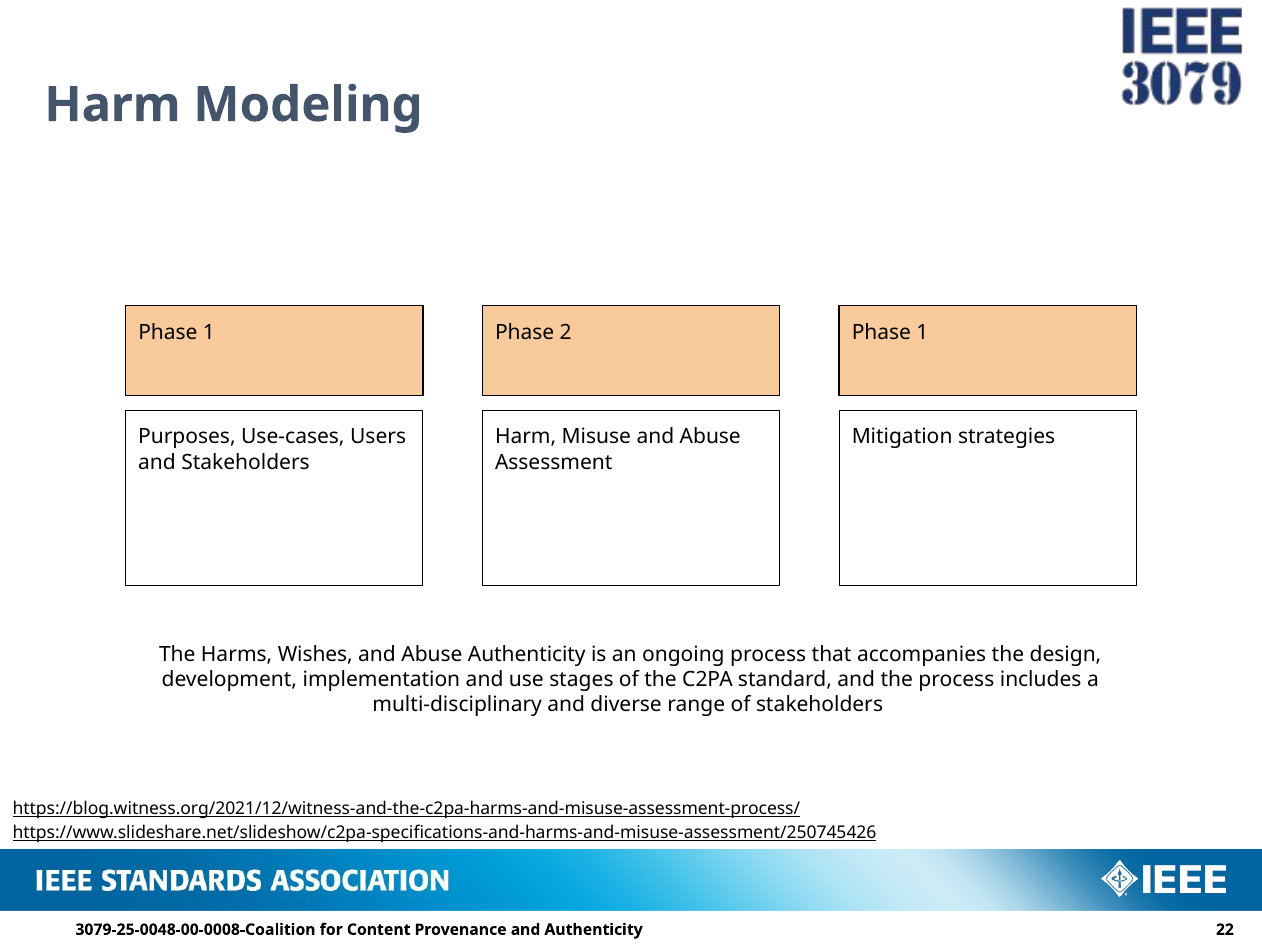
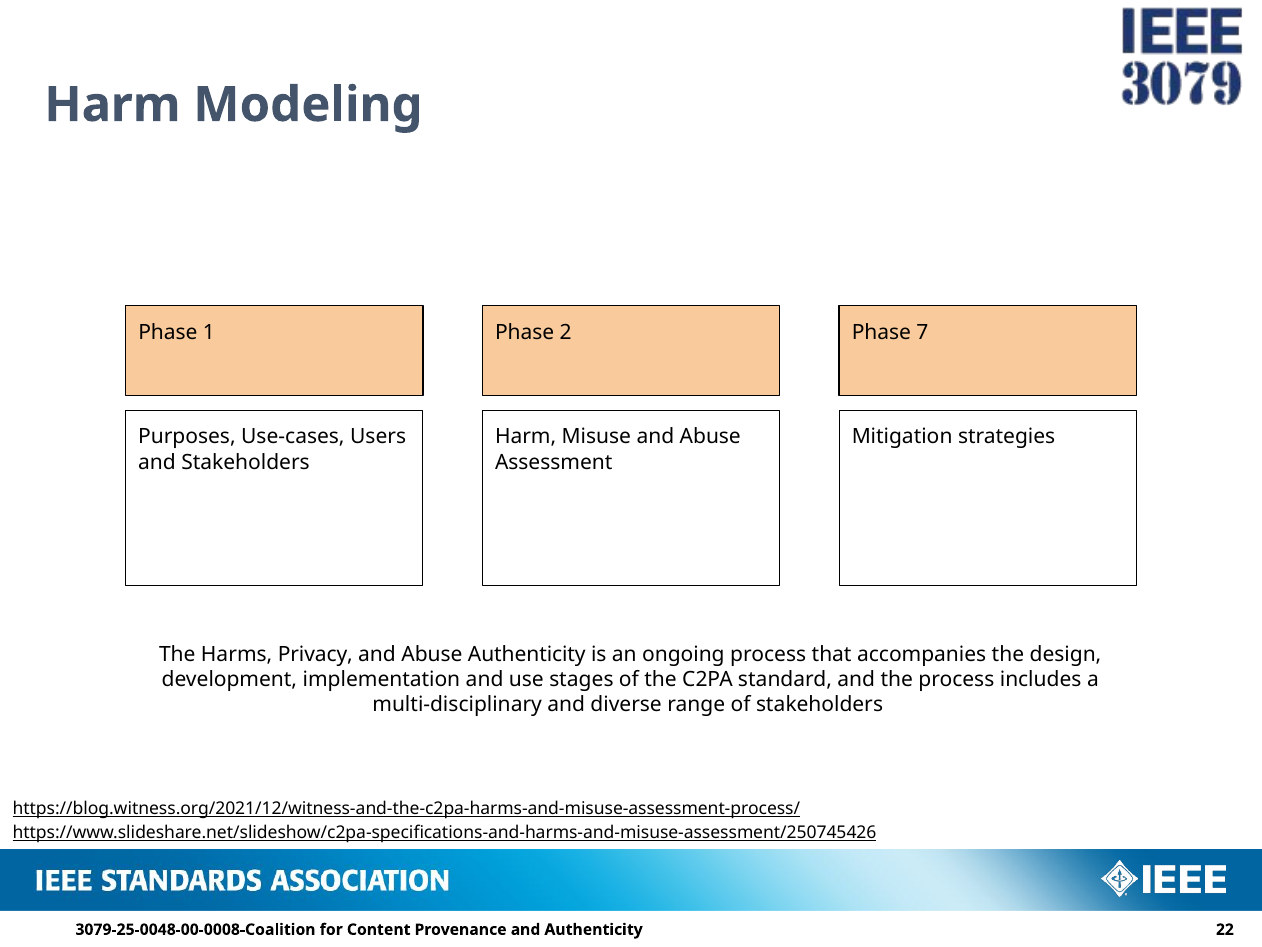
2 Phase 1: 1 -> 7
Wishes: Wishes -> Privacy
